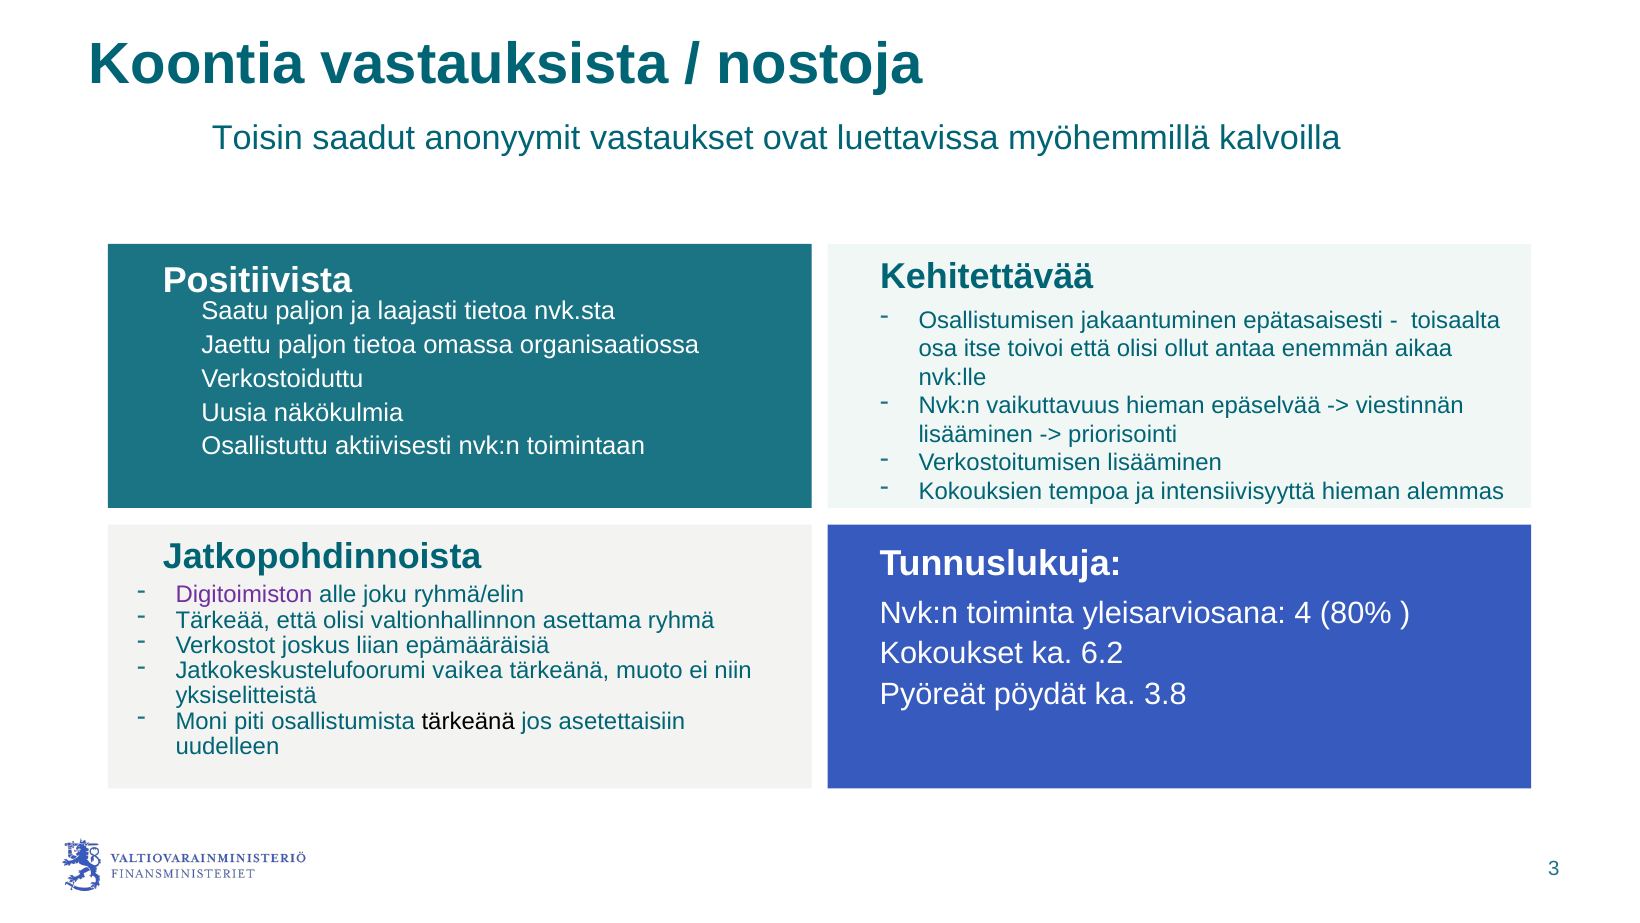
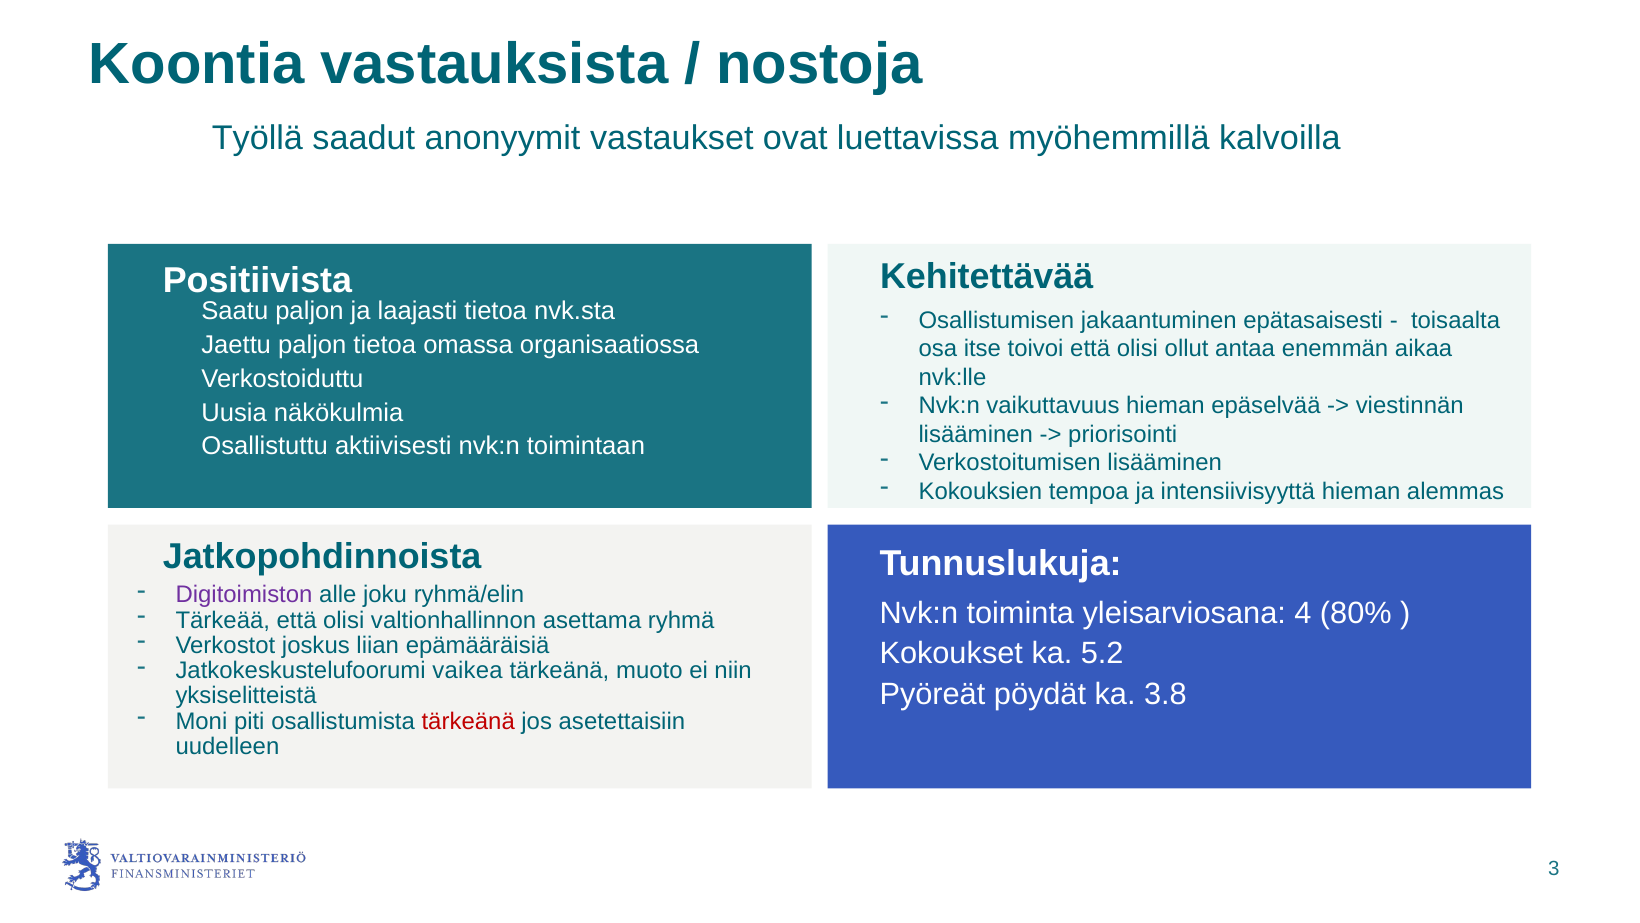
Toisin: Toisin -> Työllä
6.2: 6.2 -> 5.2
tärkeänä at (468, 721) colour: black -> red
